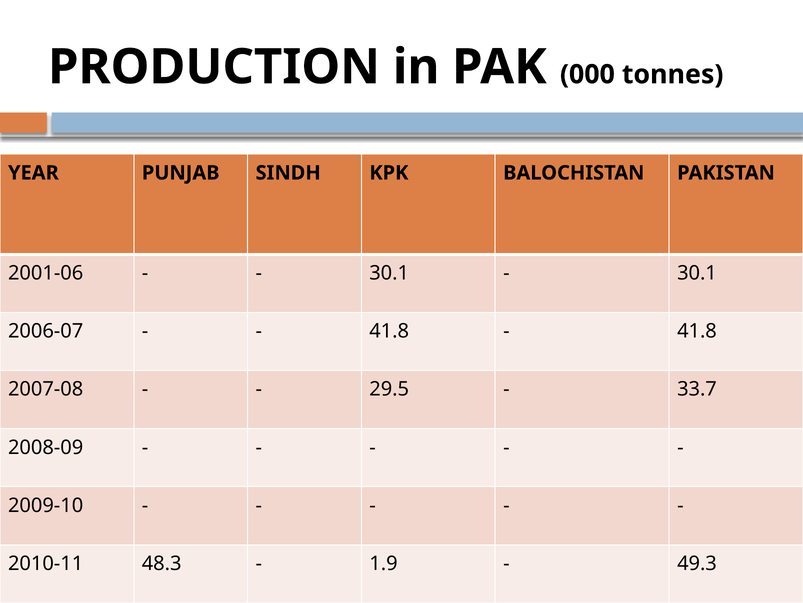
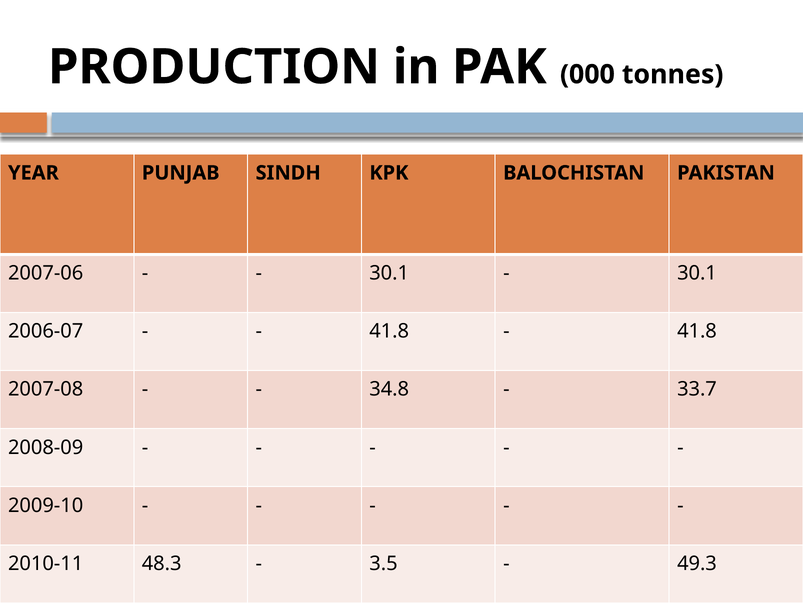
2001-06: 2001-06 -> 2007-06
29.5: 29.5 -> 34.8
1.9: 1.9 -> 3.5
